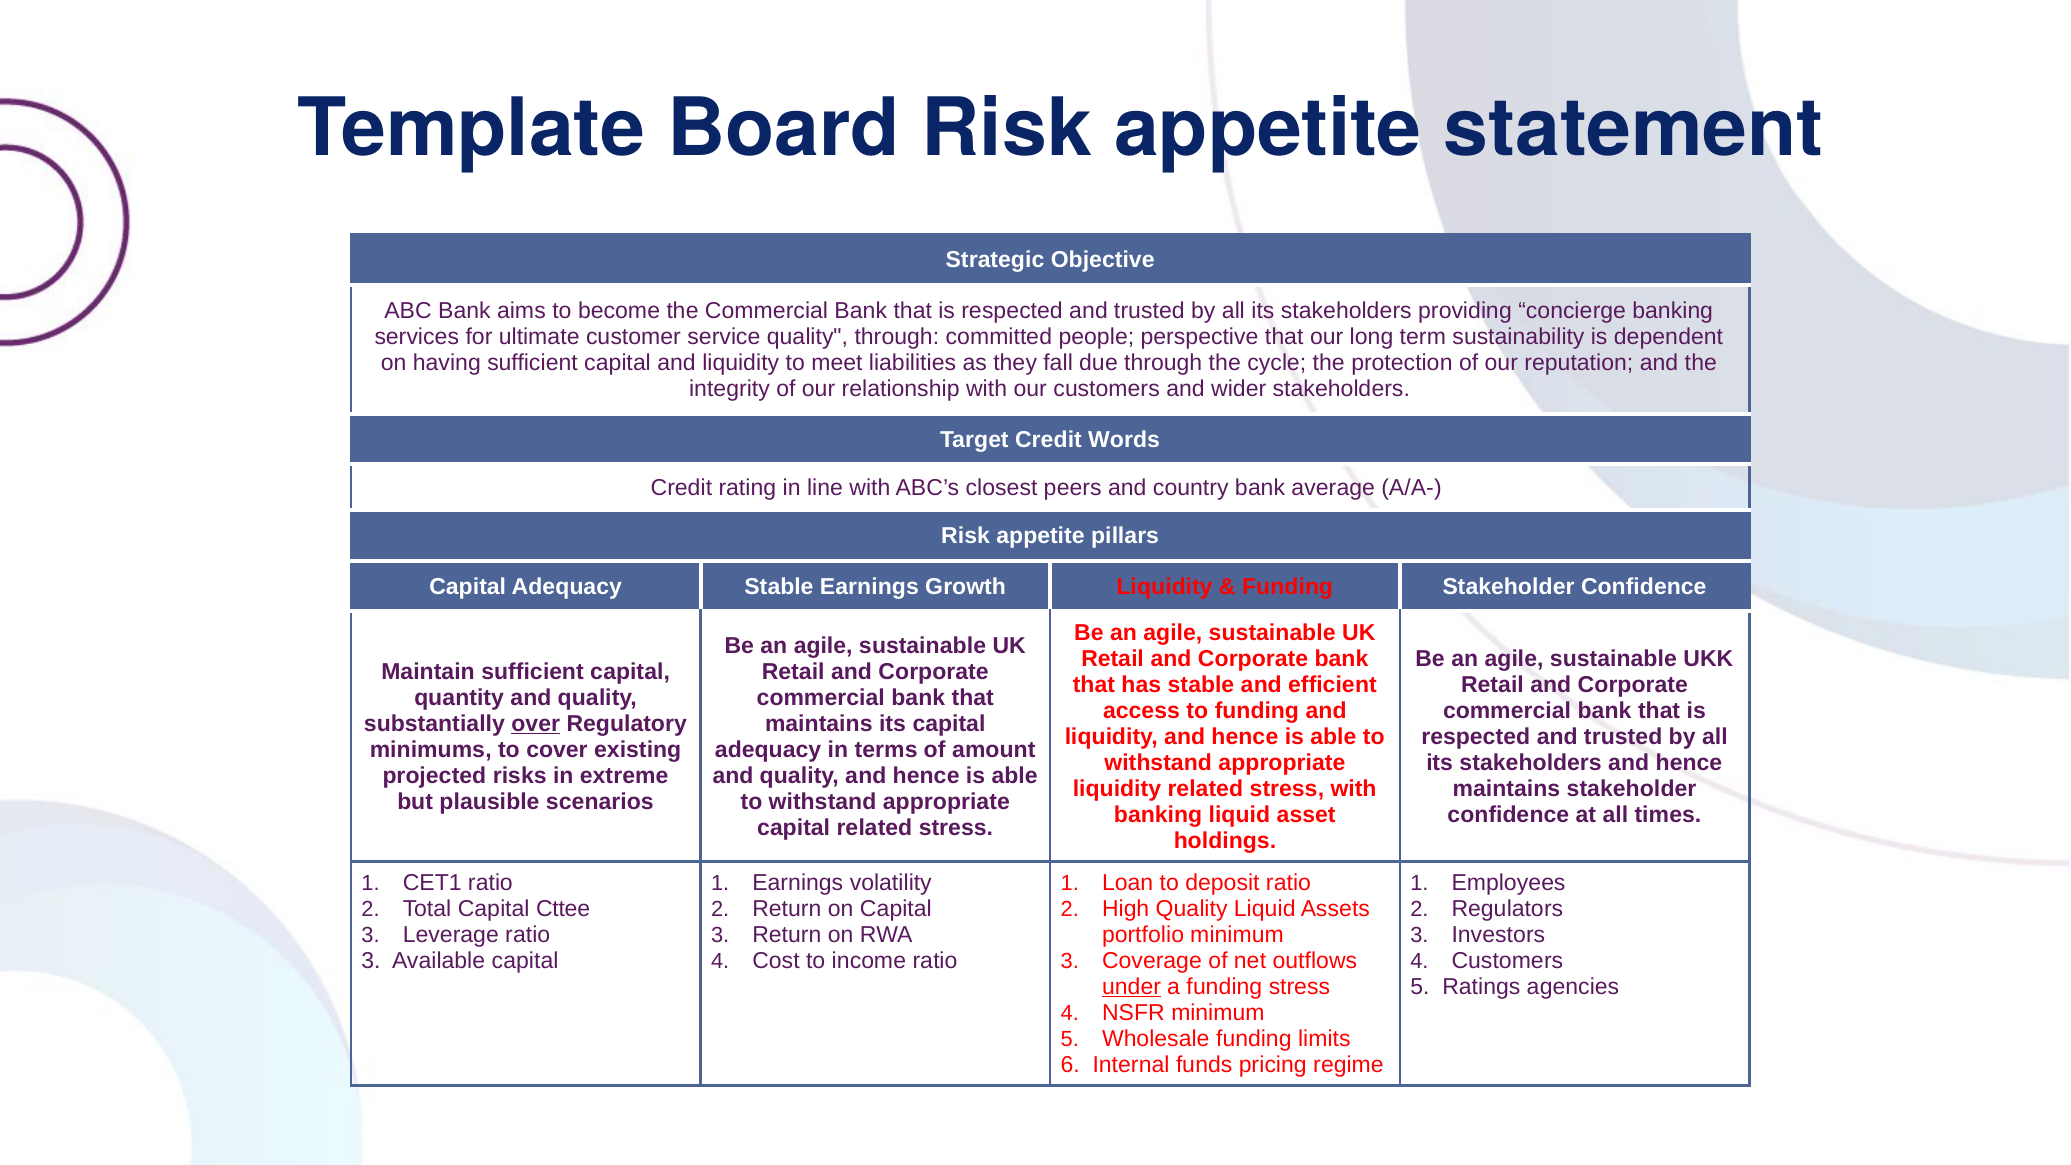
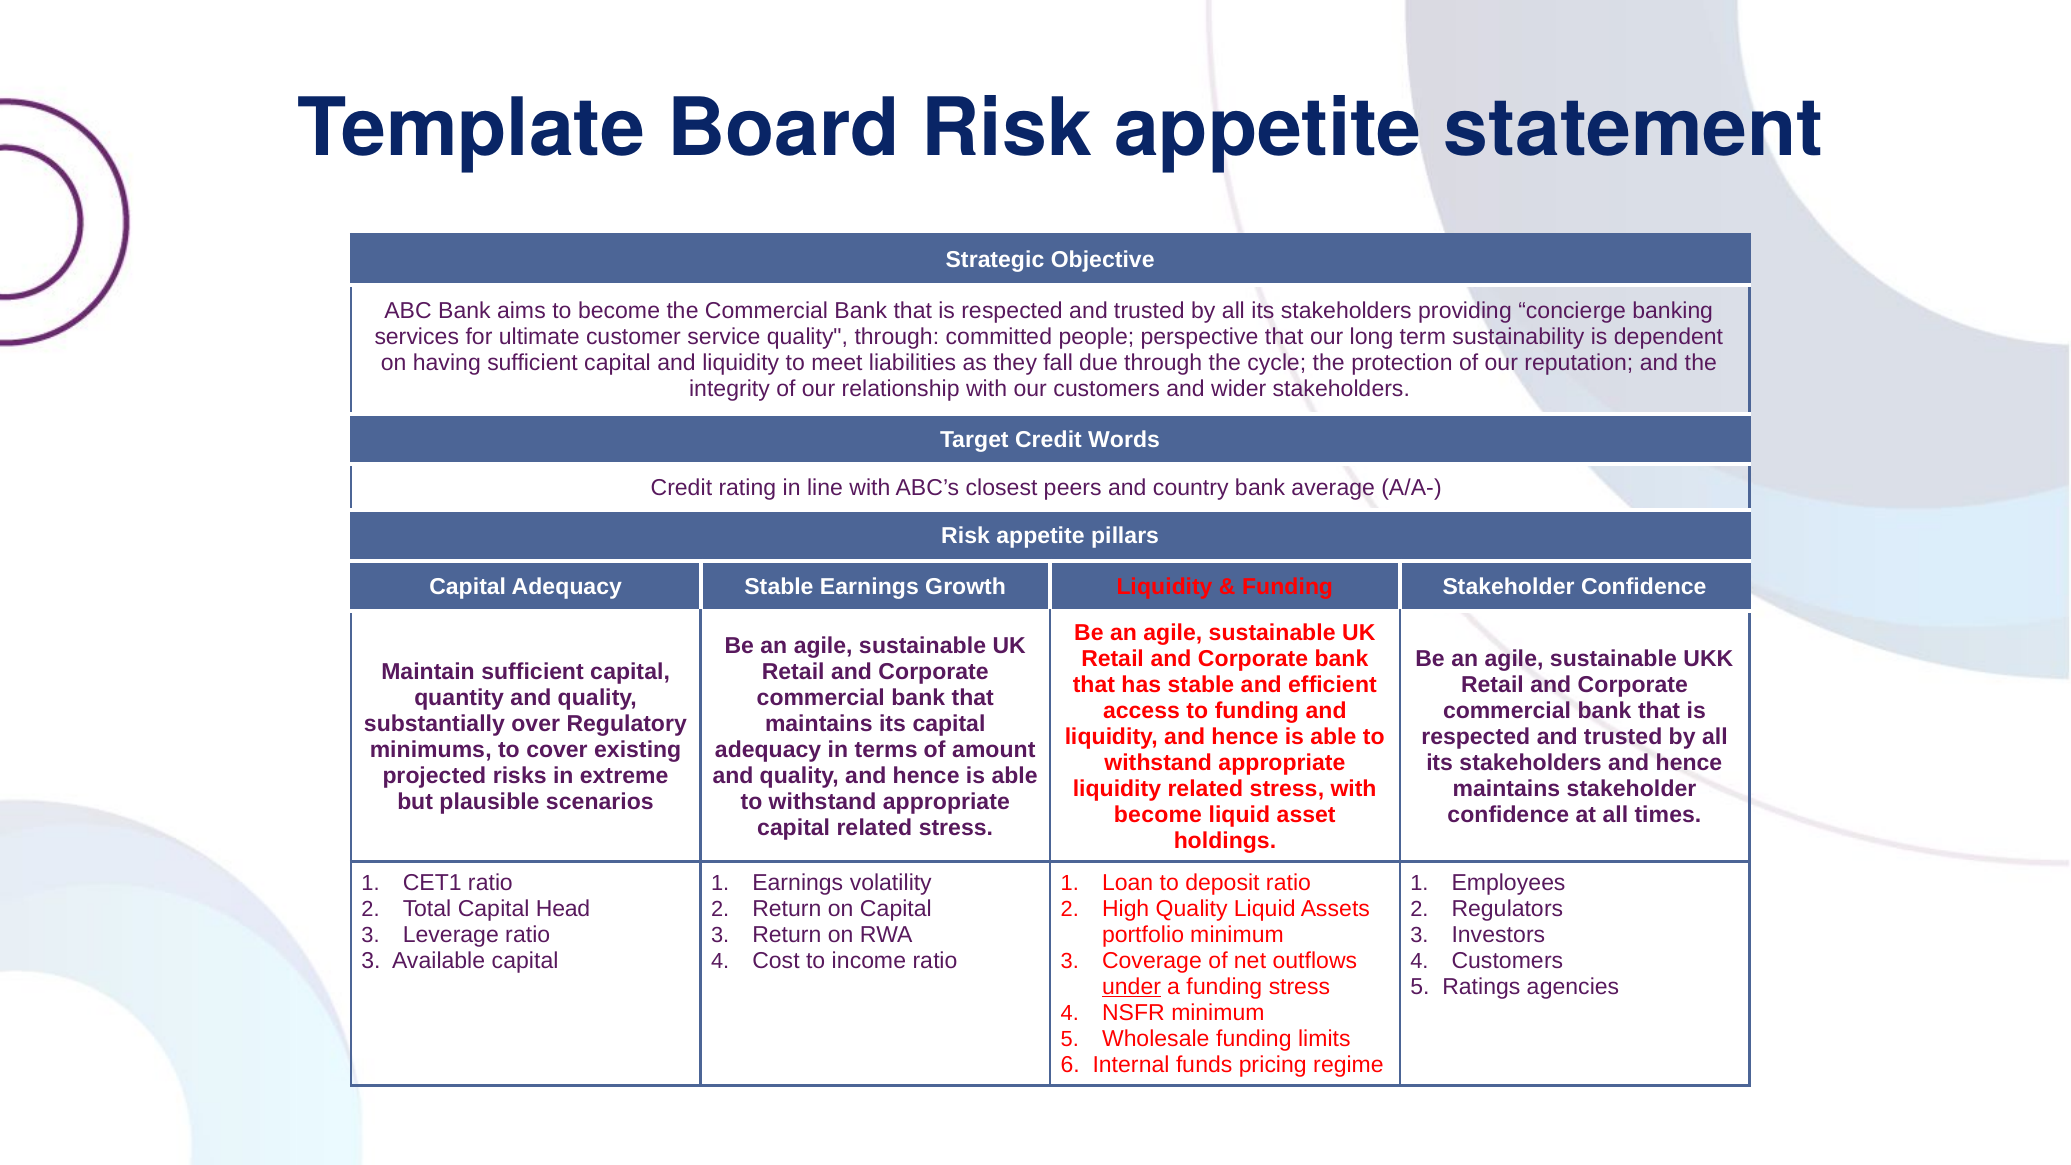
over underline: present -> none
banking at (1158, 815): banking -> become
Cttee: Cttee -> Head
